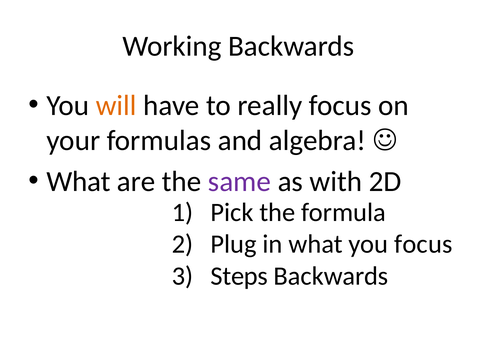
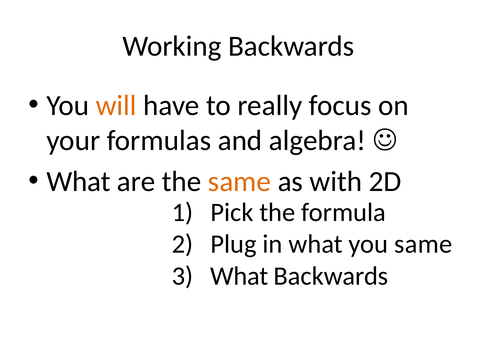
same at (240, 181) colour: purple -> orange
you focus: focus -> same
Steps at (239, 276): Steps -> What
